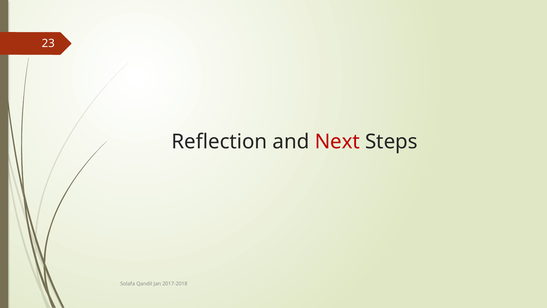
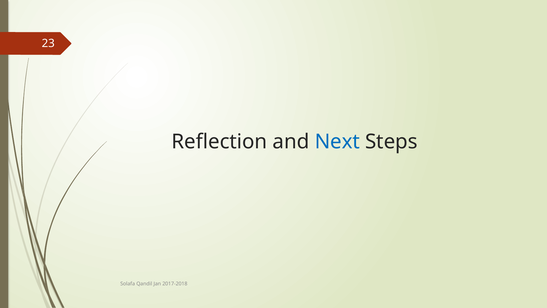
Next colour: red -> blue
